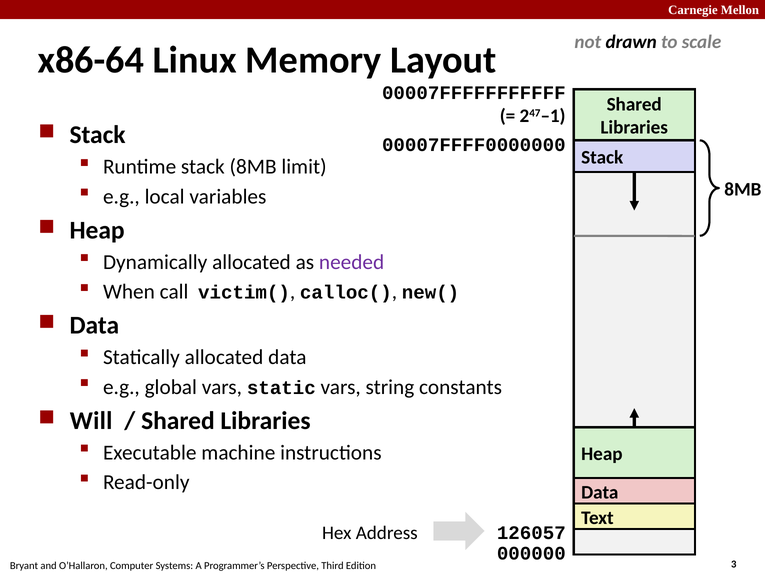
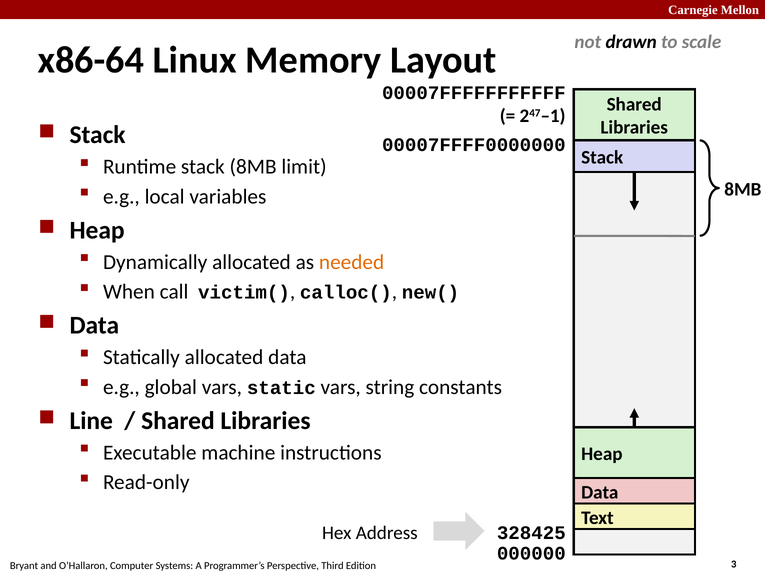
needed colour: purple -> orange
Will: Will -> Line
126057: 126057 -> 328425
